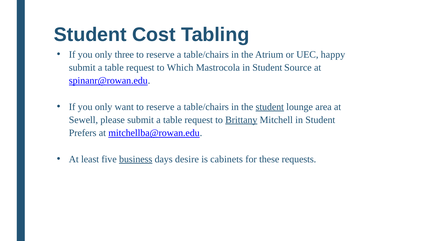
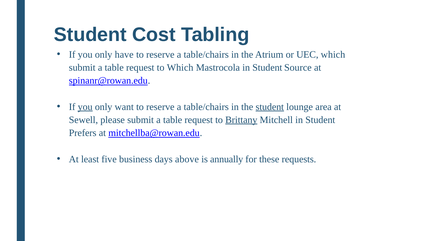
three: three -> have
UEC happy: happy -> which
you at (85, 107) underline: none -> present
business underline: present -> none
desire: desire -> above
cabinets: cabinets -> annually
